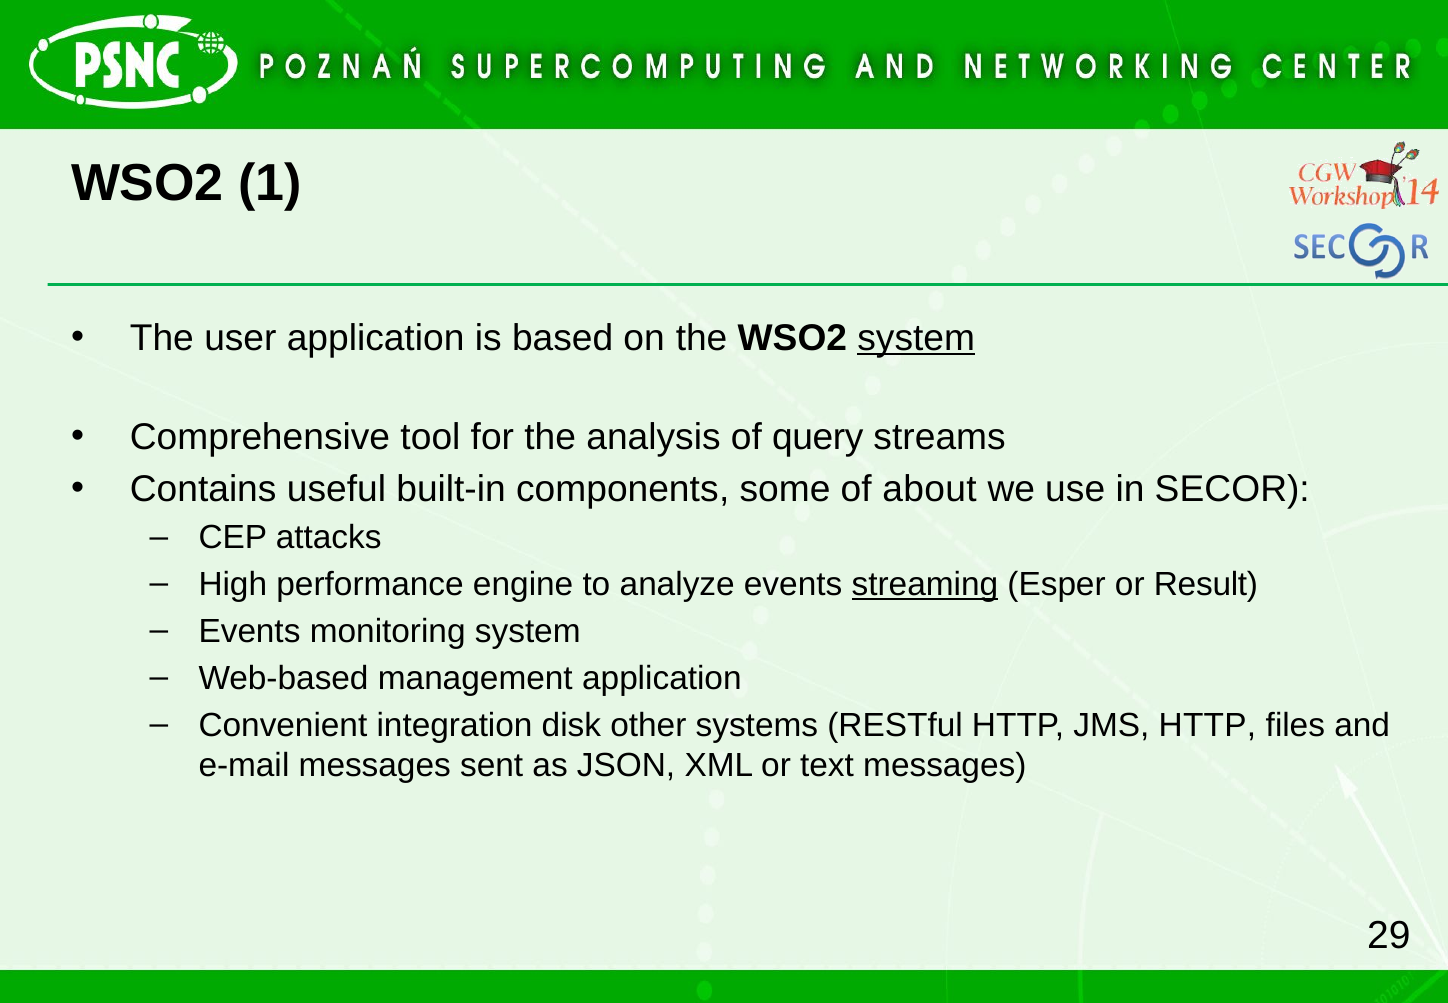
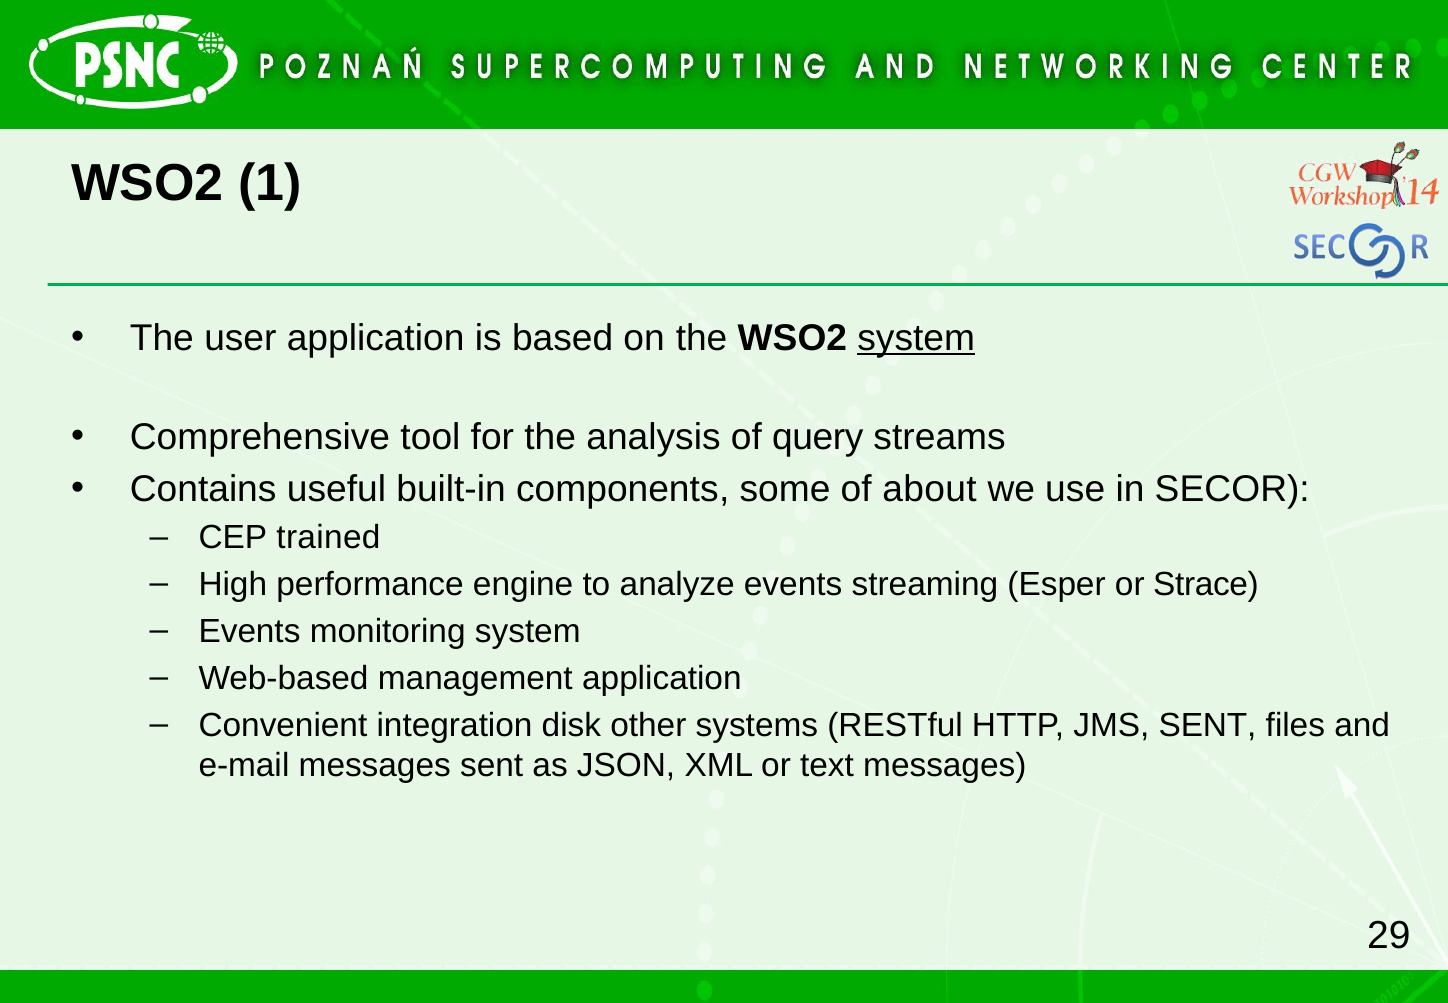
attacks: attacks -> trained
streaming underline: present -> none
Result: Result -> Strace
JMS HTTP: HTTP -> SENT
